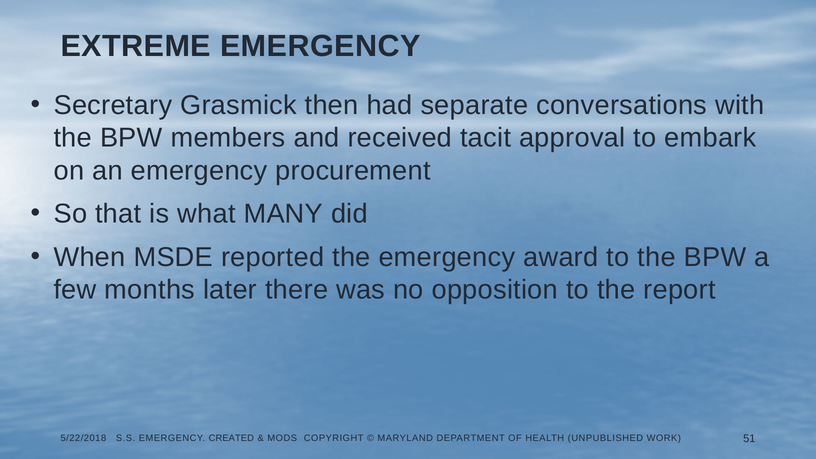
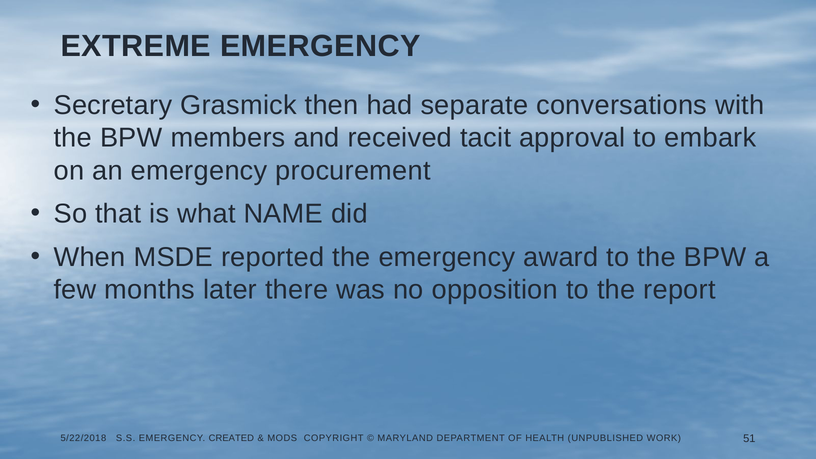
MANY: MANY -> NAME
